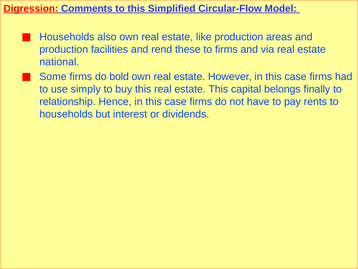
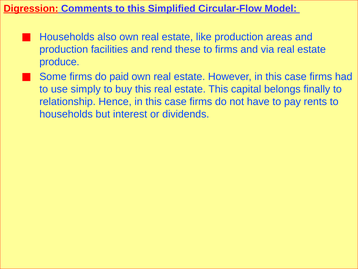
national: national -> produce
bold: bold -> paid
